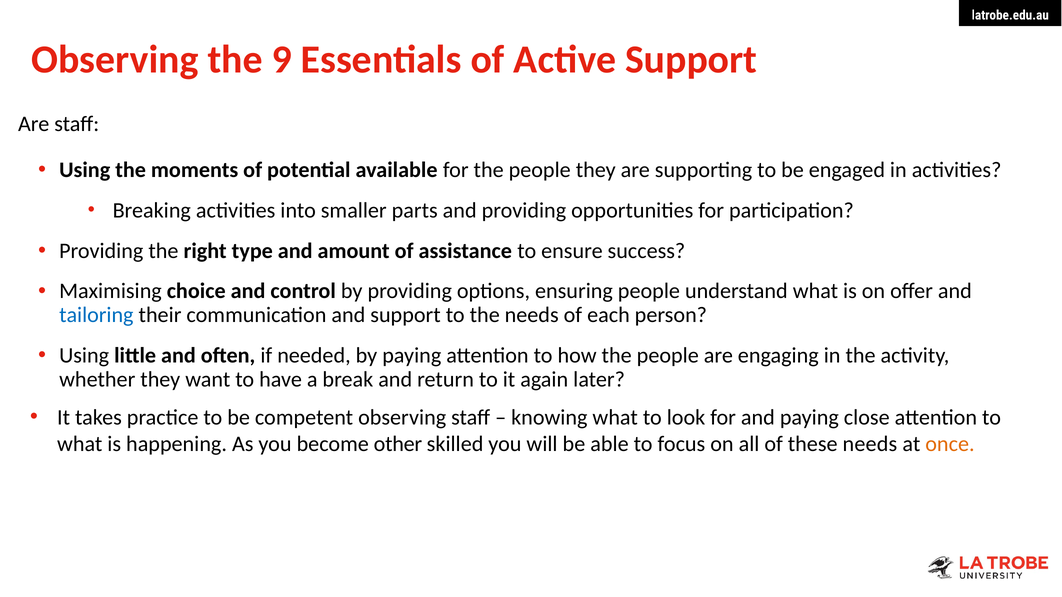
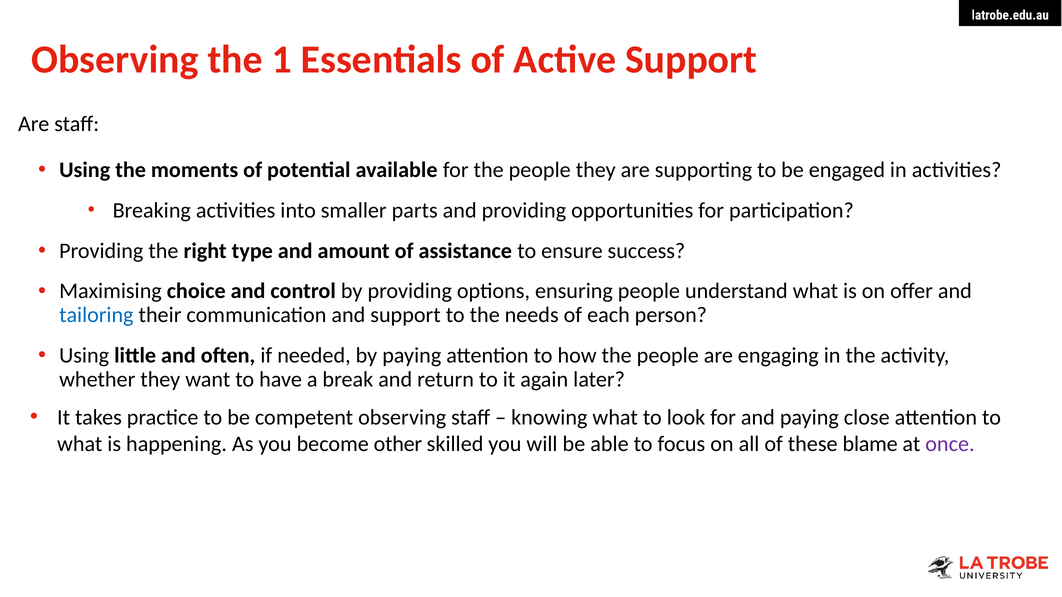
9: 9 -> 1
these needs: needs -> blame
once colour: orange -> purple
